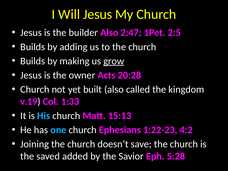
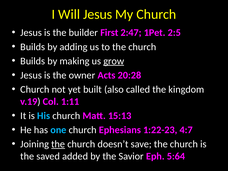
builder Also: Also -> First
1:33: 1:33 -> 1:11
4:2: 4:2 -> 4:7
the at (58, 144) underline: none -> present
5:28: 5:28 -> 5:64
